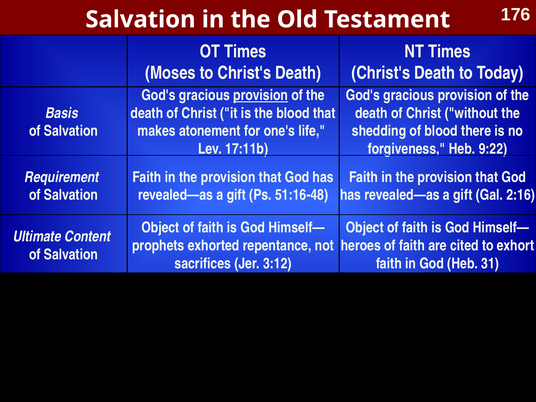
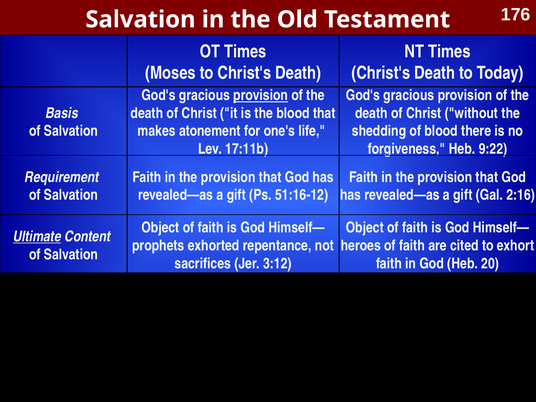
51:16-48: 51:16-48 -> 51:16-12
Ultimate underline: none -> present
31: 31 -> 20
